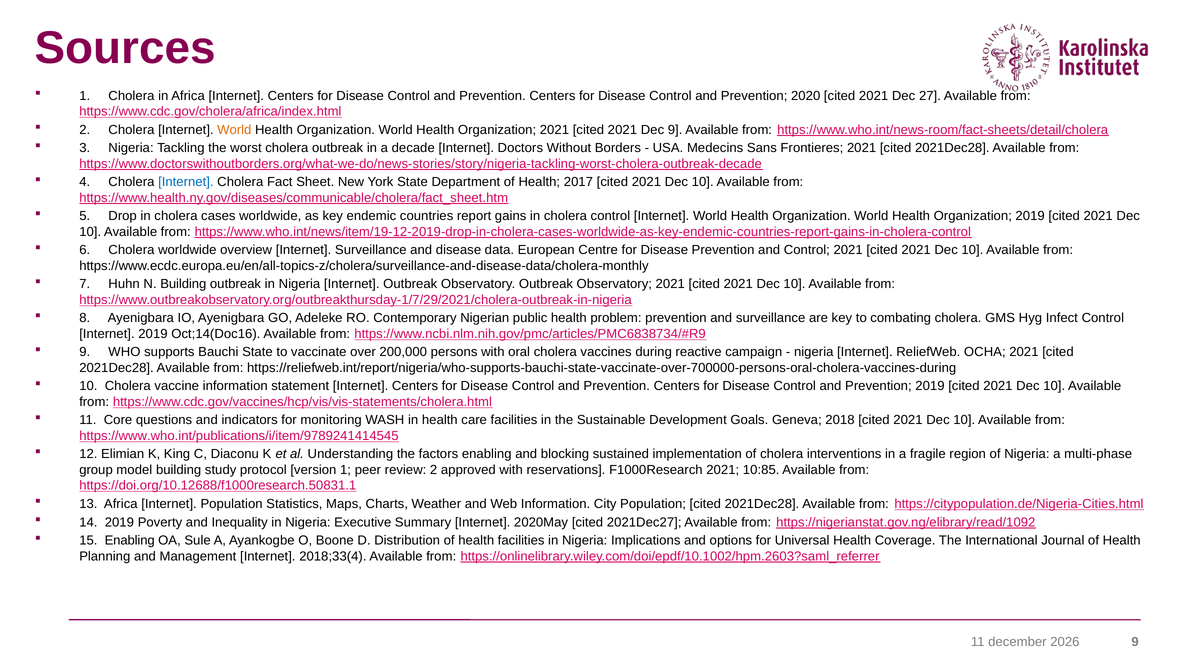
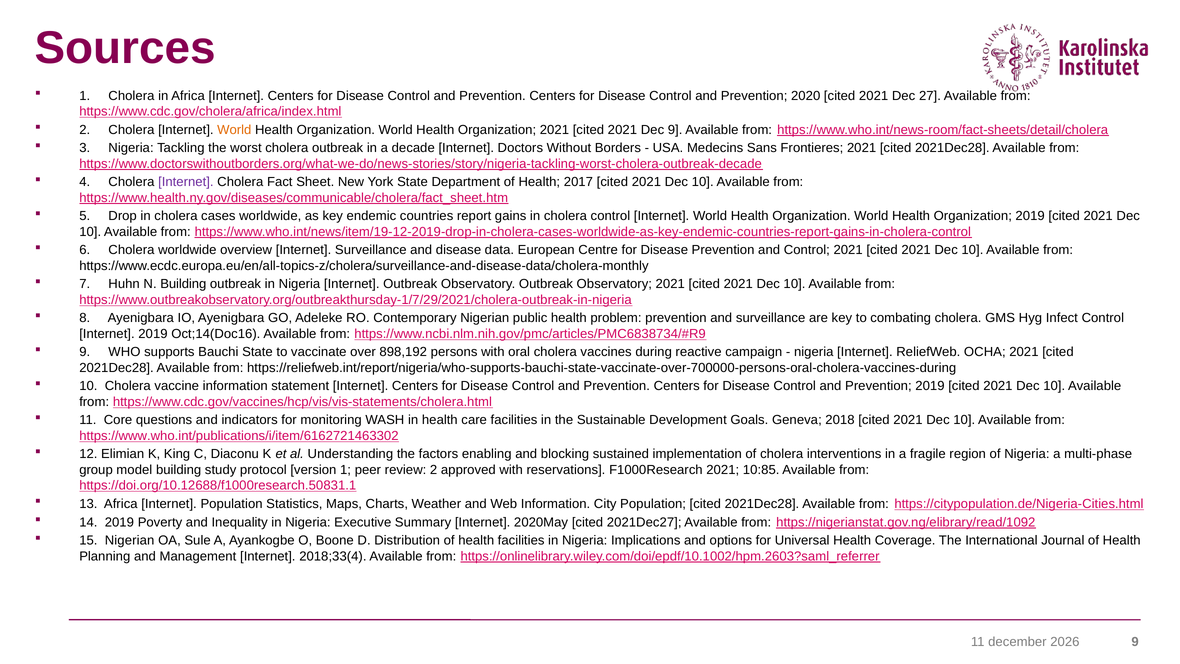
Internet at (186, 182) colour: blue -> purple
200,000: 200,000 -> 898,192
https://www.who.int/publications/i/item/9789241414545: https://www.who.int/publications/i/item/9789241414545 -> https://www.who.int/publications/i/item/6162721463302
15 Enabling: Enabling -> Nigerian
